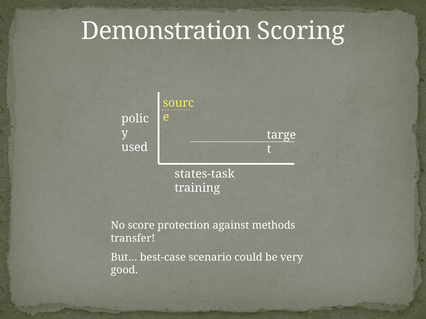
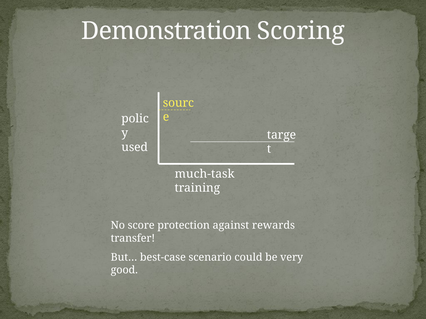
states-task: states-task -> much-task
methods: methods -> rewards
